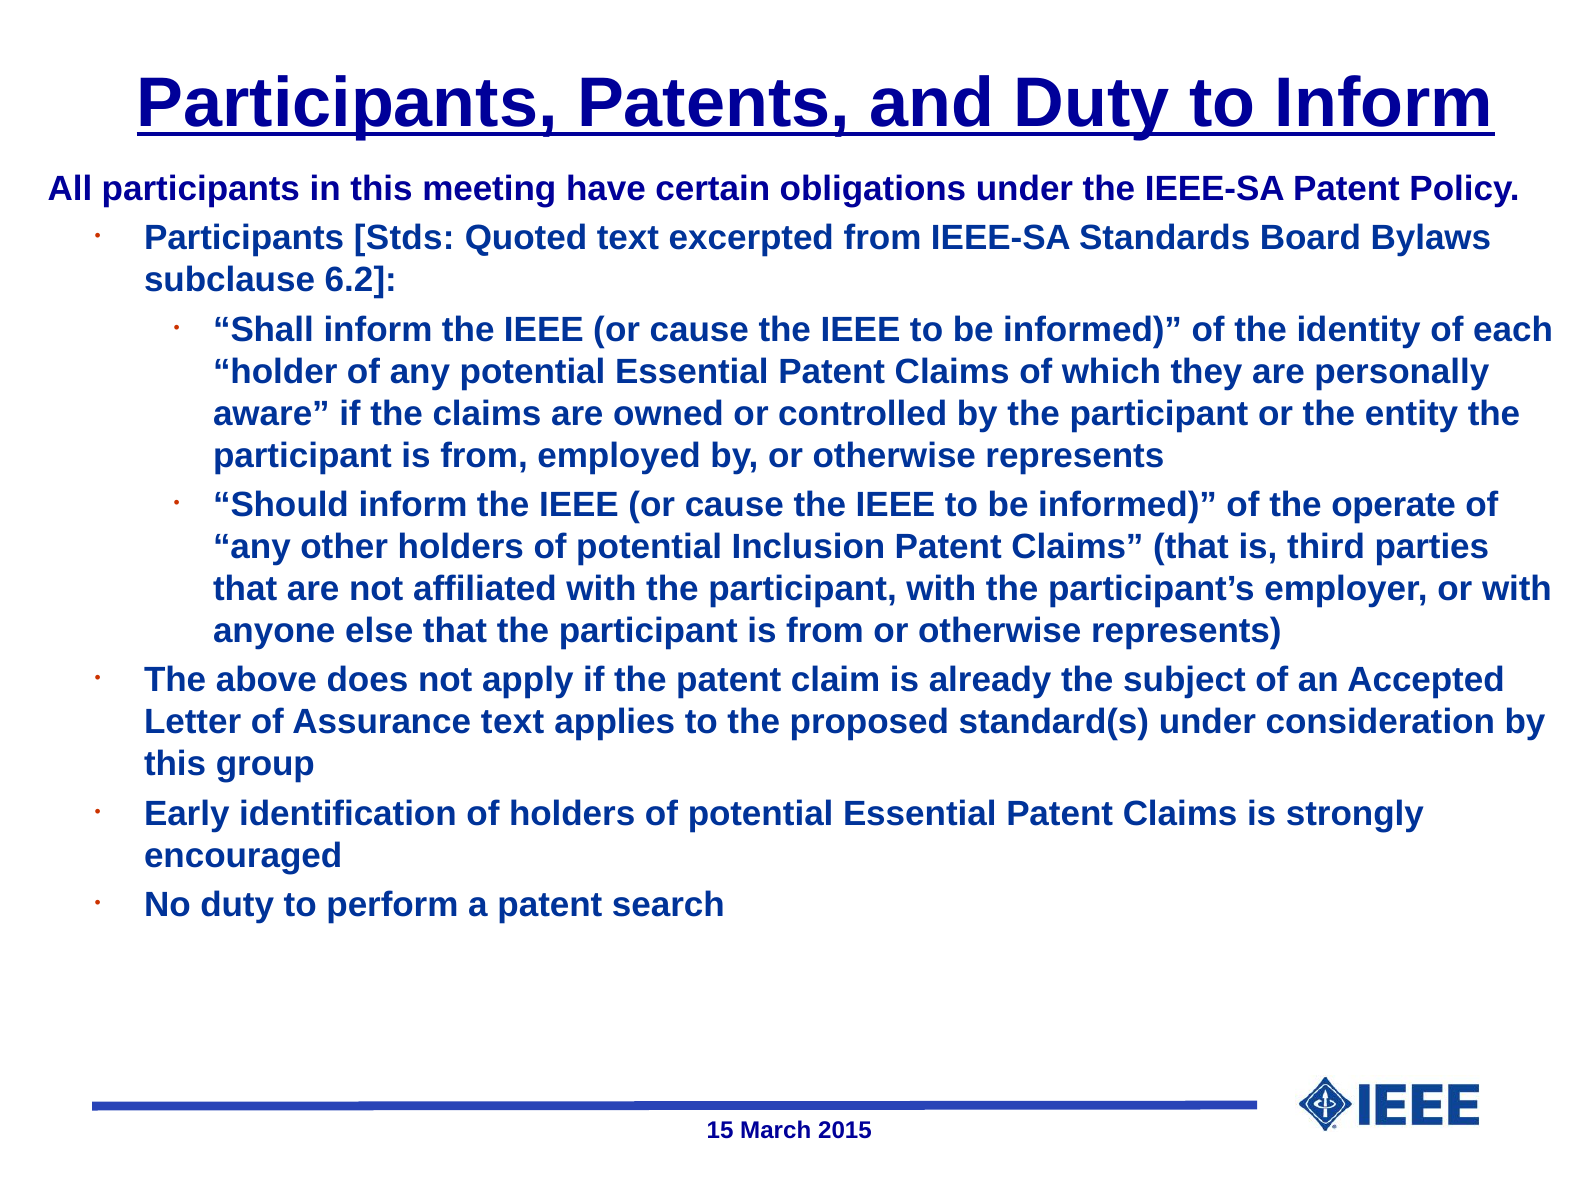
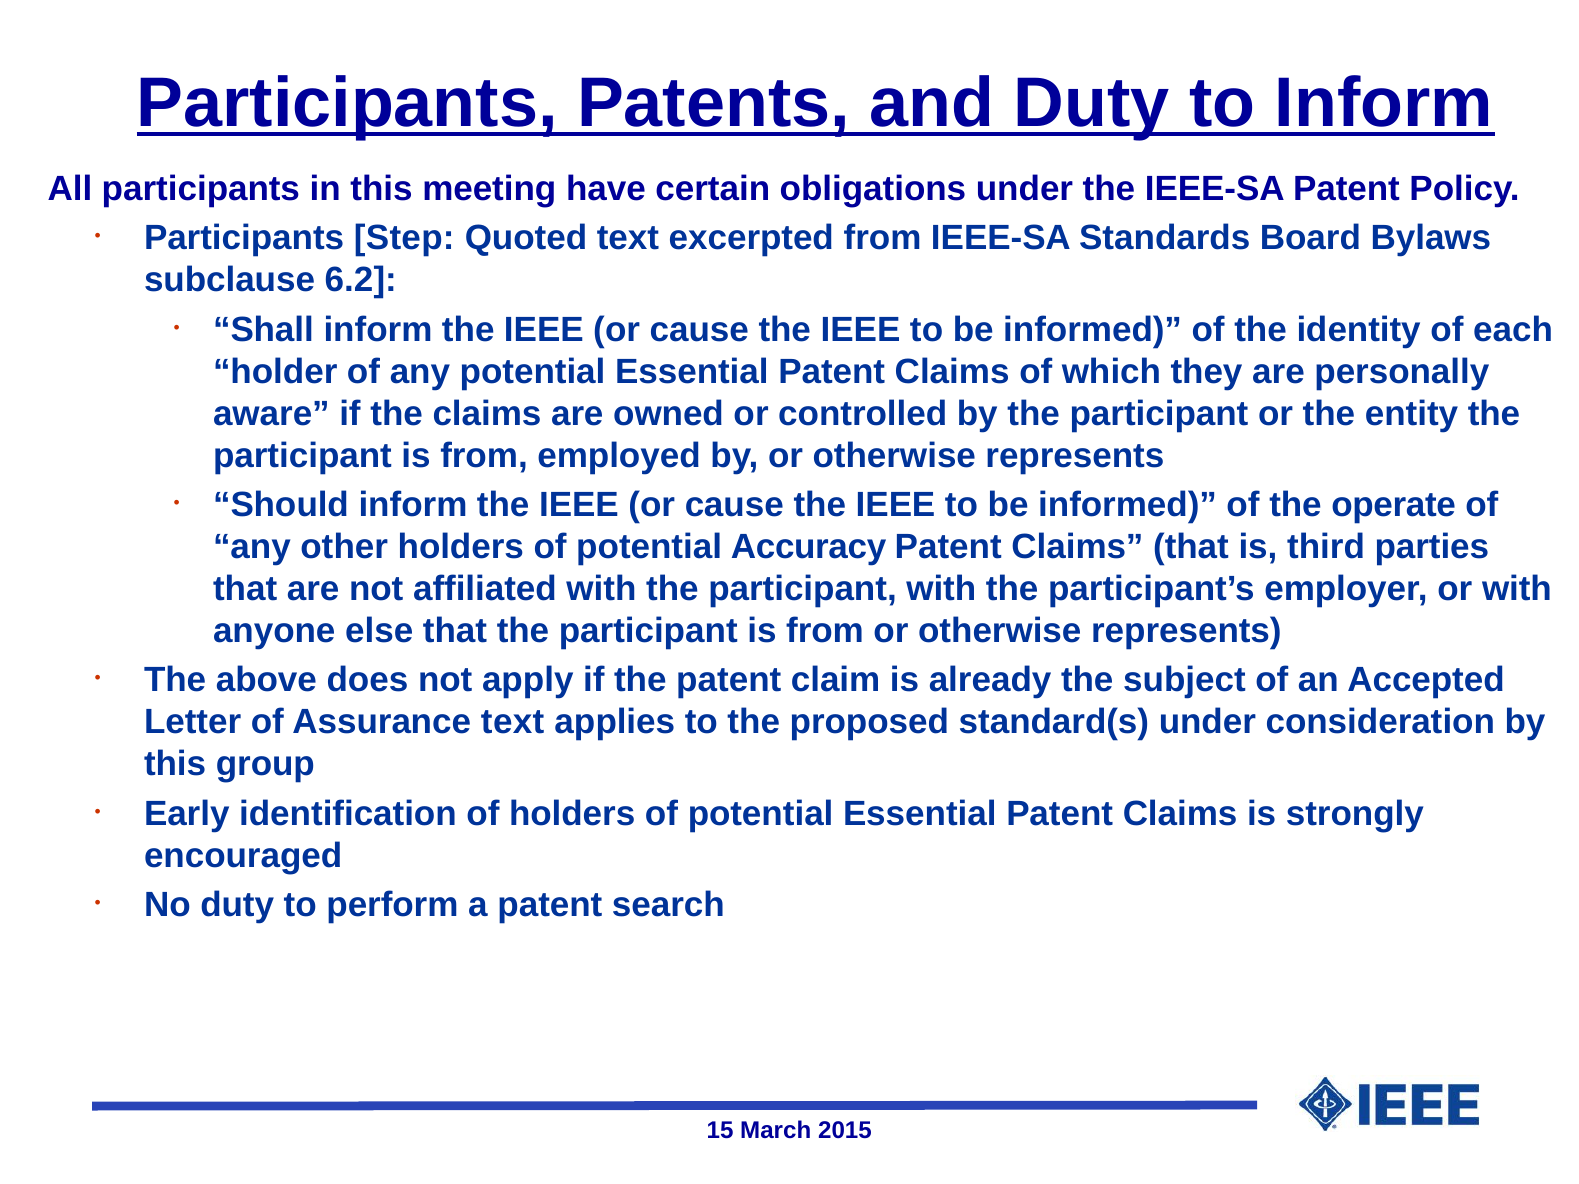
Stds: Stds -> Step
Inclusion: Inclusion -> Accuracy
